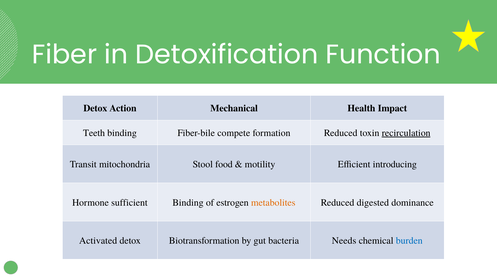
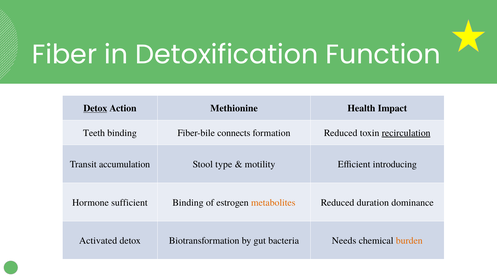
Detox at (95, 109) underline: none -> present
Mechanical: Mechanical -> Methionine
compete: compete -> connects
mitochondria: mitochondria -> accumulation
food: food -> type
digested: digested -> duration
burden colour: blue -> orange
